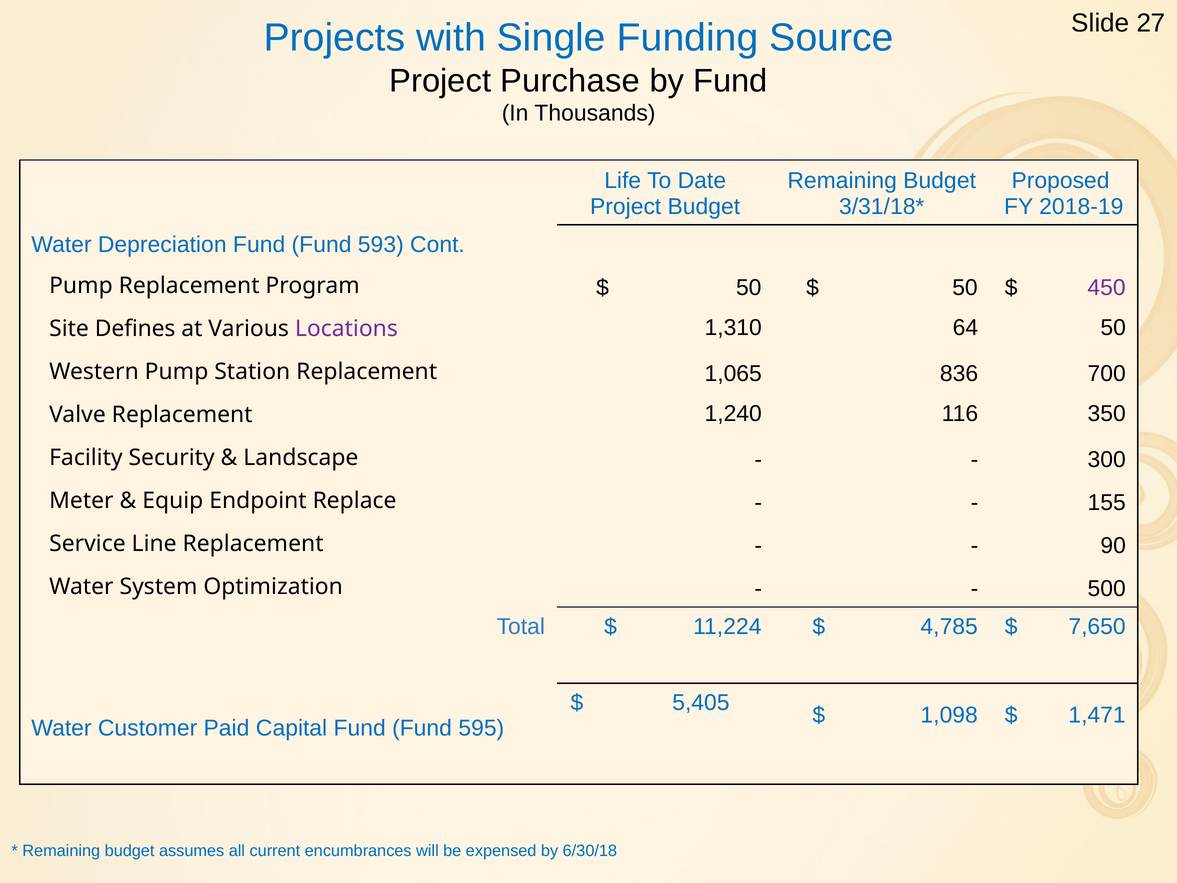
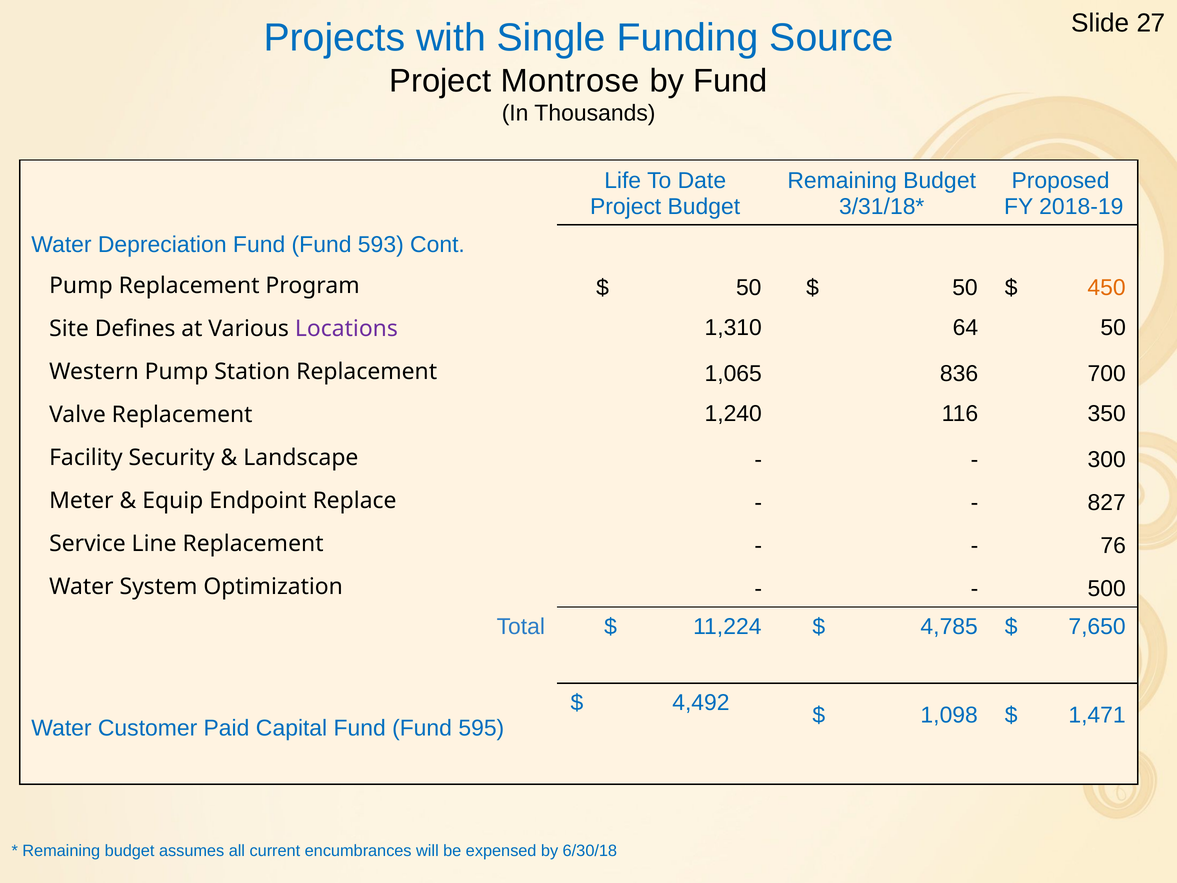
Purchase: Purchase -> Montrose
450 colour: purple -> orange
155: 155 -> 827
90: 90 -> 76
5,405: 5,405 -> 4,492
